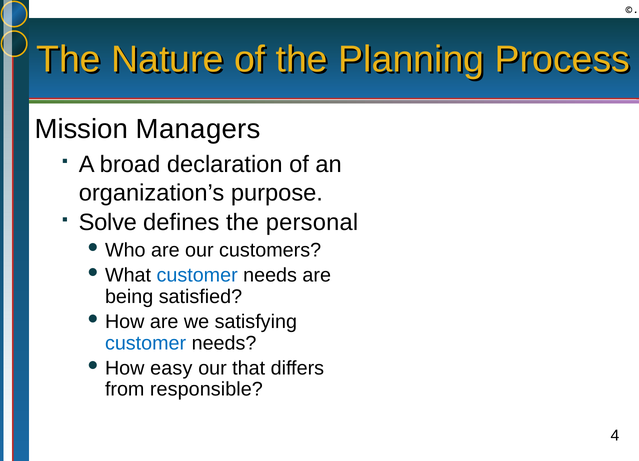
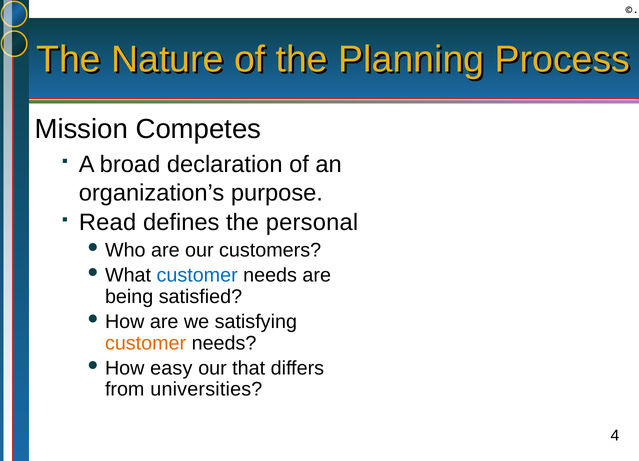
Managers: Managers -> Competes
Solve: Solve -> Read
customer at (146, 343) colour: blue -> orange
responsible: responsible -> universities
